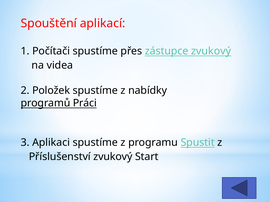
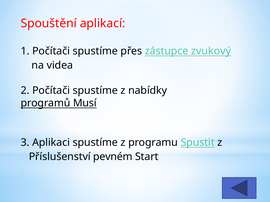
2 Položek: Položek -> Počítači
Práci: Práci -> Musí
Příslušenství zvukový: zvukový -> pevném
